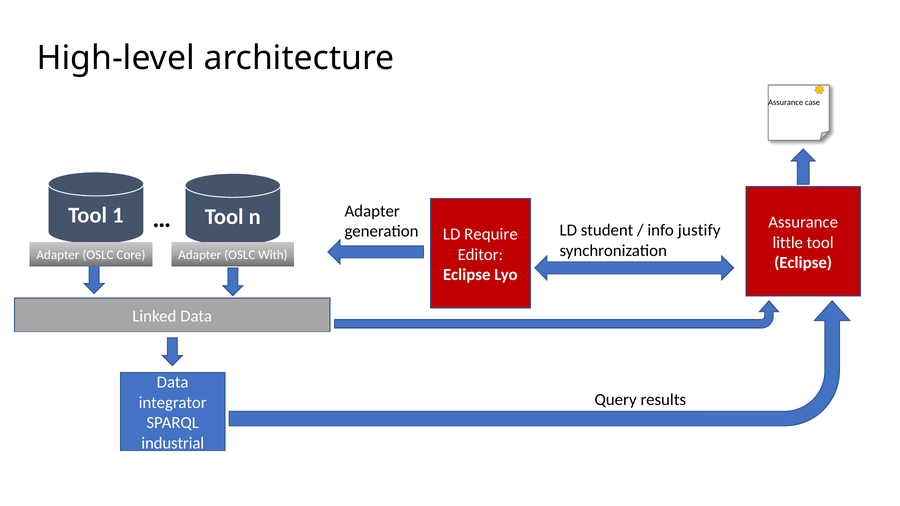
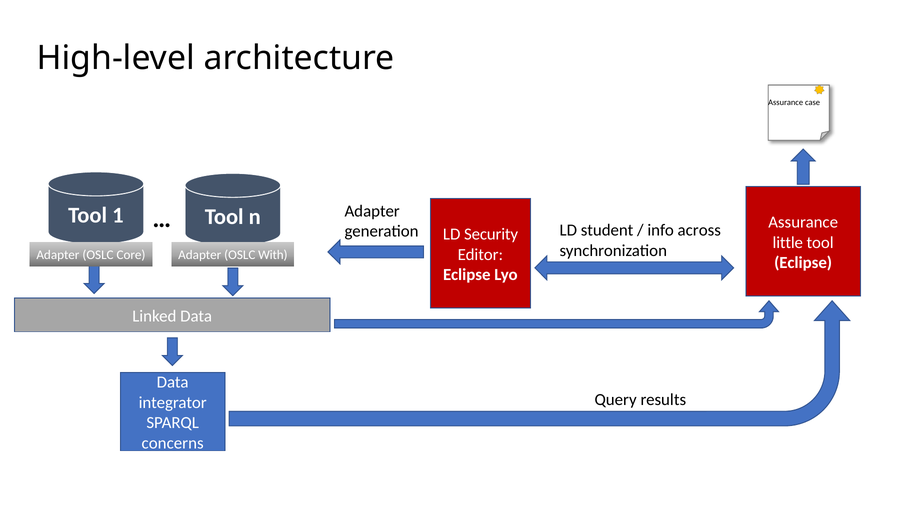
justify: justify -> across
Require: Require -> Security
industrial: industrial -> concerns
